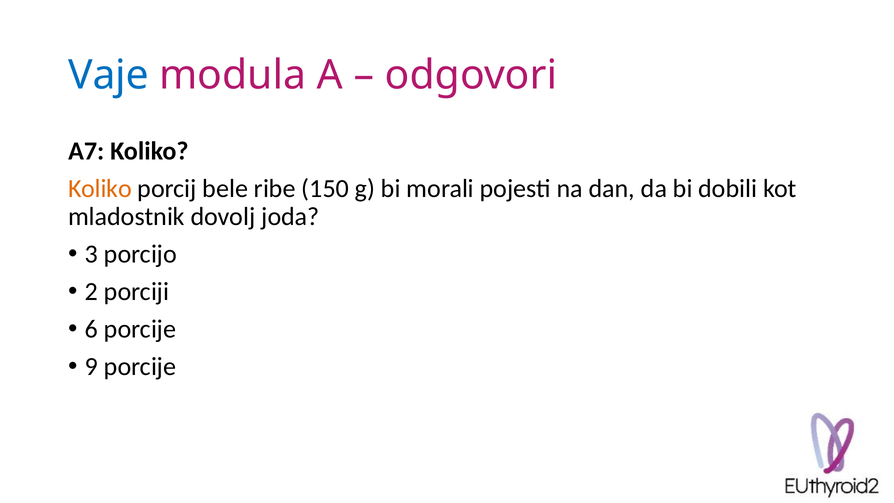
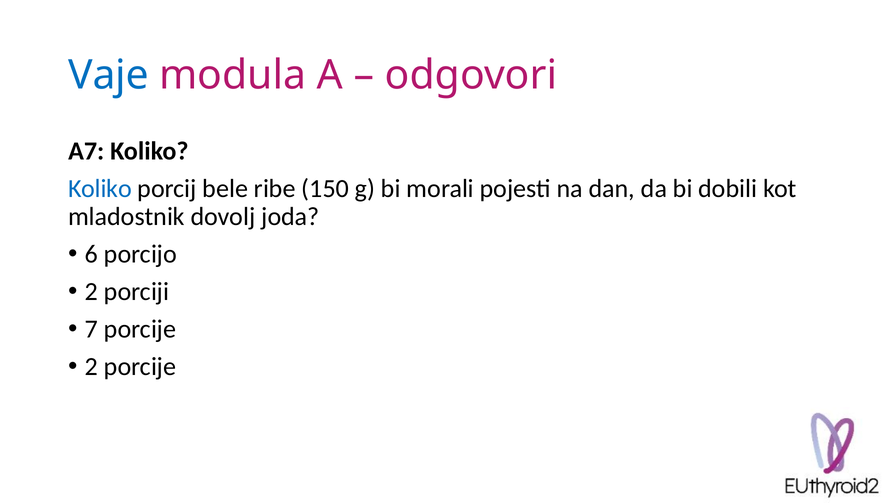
Koliko at (100, 189) colour: orange -> blue
3: 3 -> 6
6: 6 -> 7
9 at (92, 367): 9 -> 2
